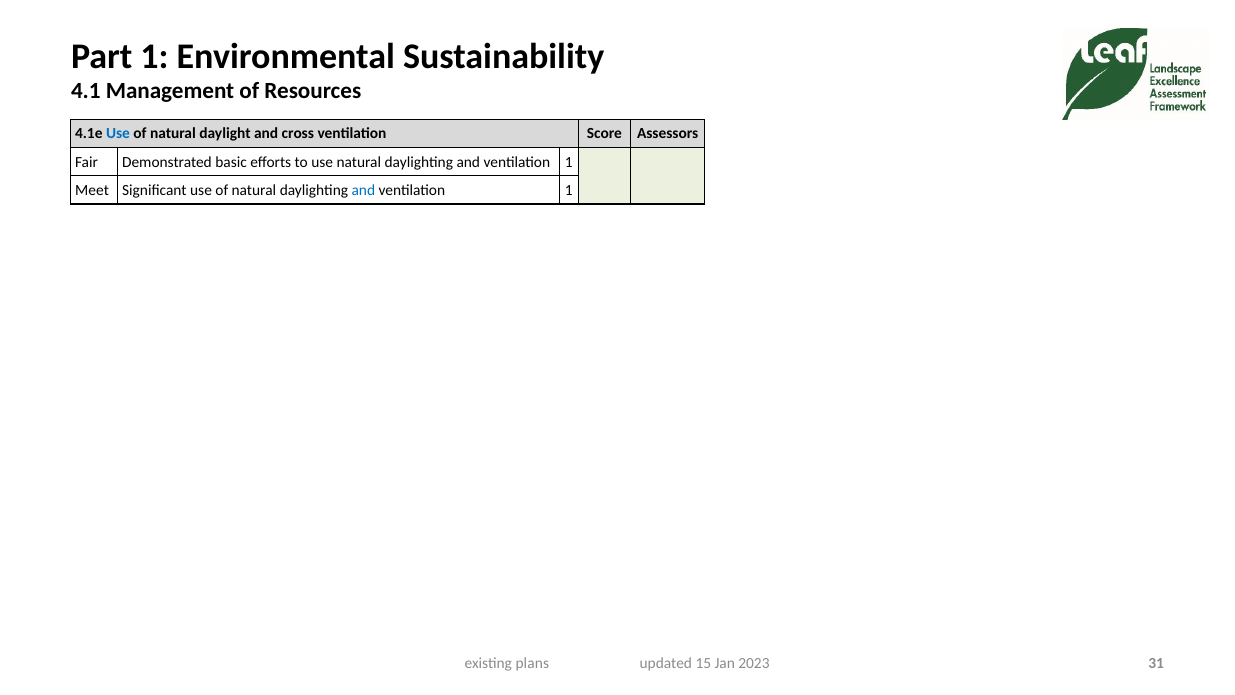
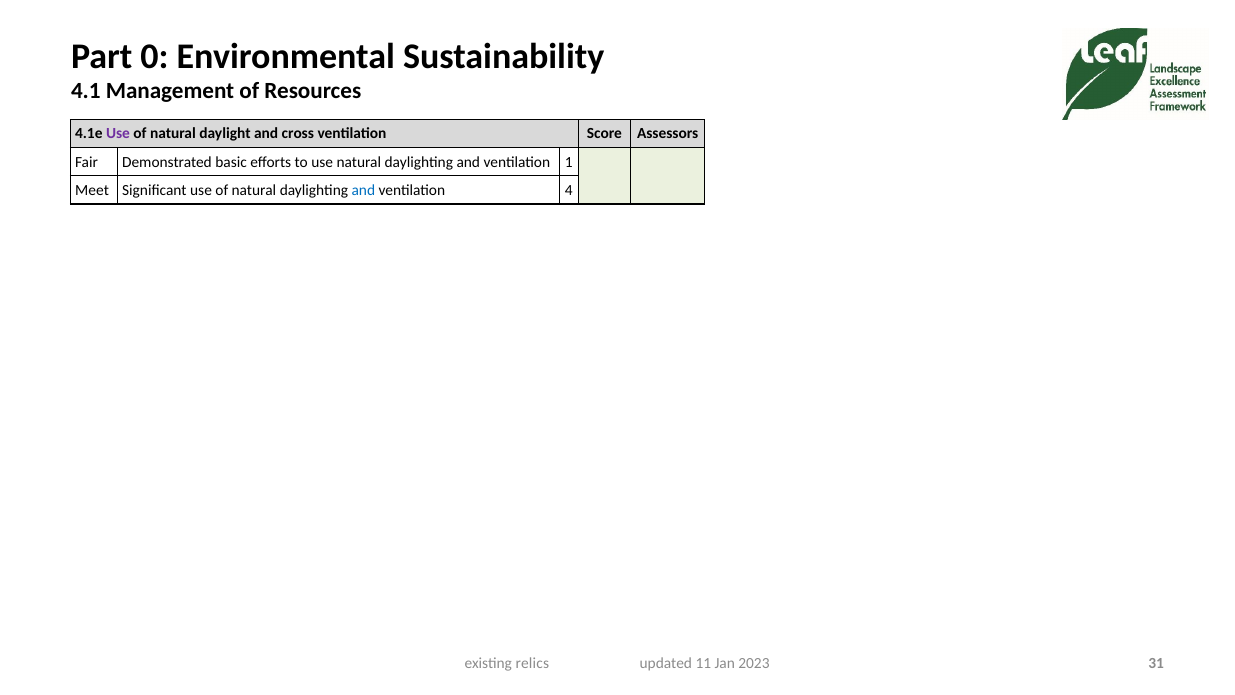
Part 1: 1 -> 0
Use at (118, 134) colour: blue -> purple
1 at (569, 190): 1 -> 4
plans: plans -> relics
15: 15 -> 11
